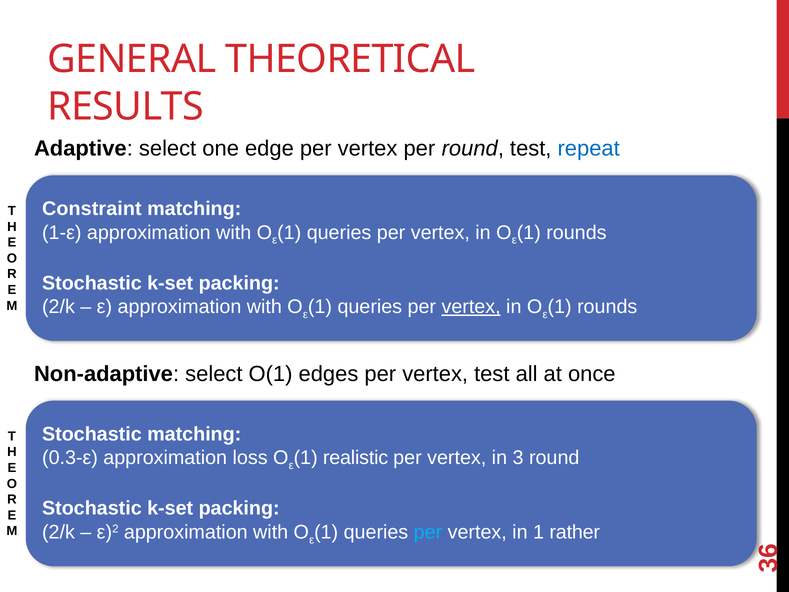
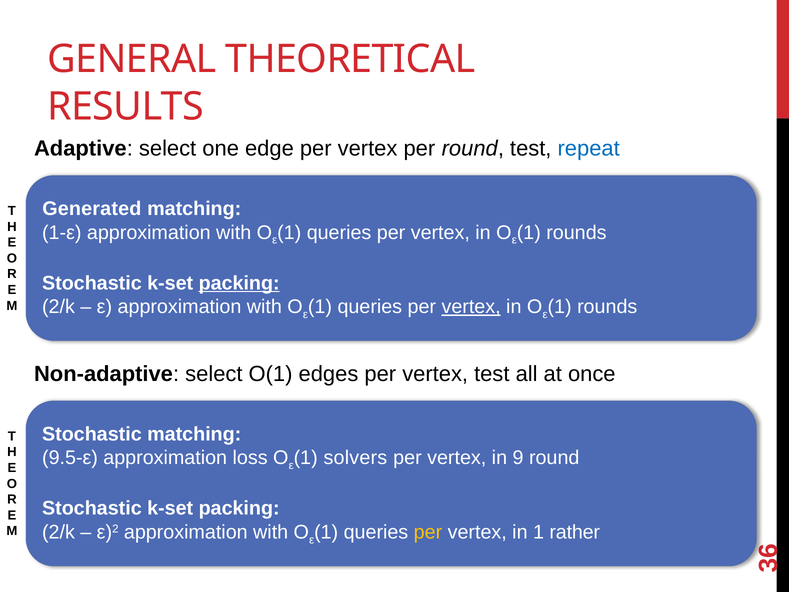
Constraint: Constraint -> Generated
packing at (239, 283) underline: none -> present
0.3-ε: 0.3-ε -> 9.5-ε
realistic: realistic -> solvers
in 3: 3 -> 9
per at (428, 532) colour: light blue -> yellow
